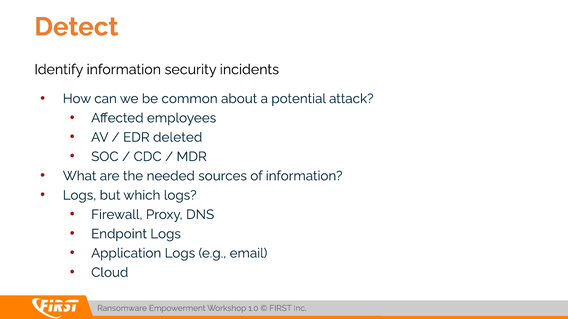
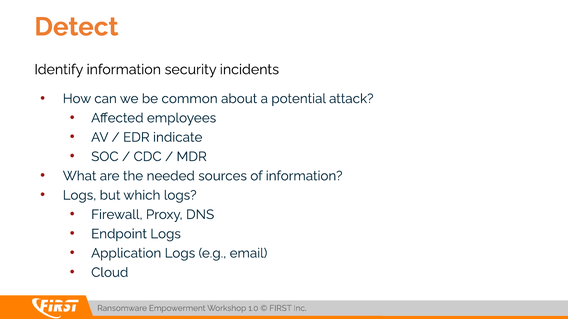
deleted: deleted -> indicate
